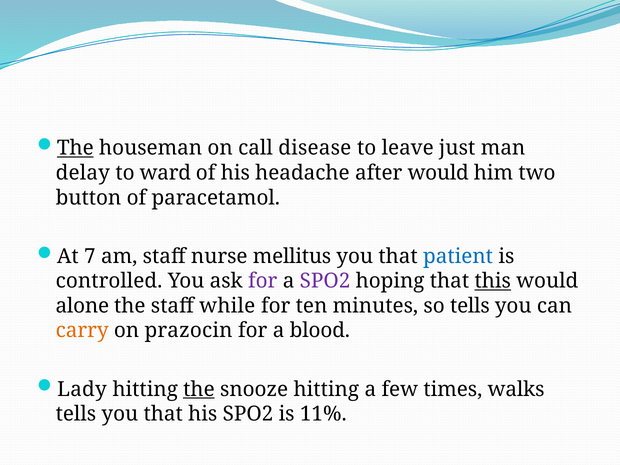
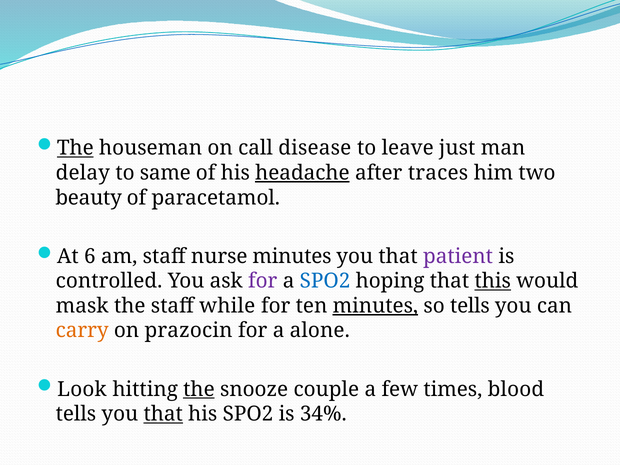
ward: ward -> same
headache underline: none -> present
after would: would -> traces
button: button -> beauty
7: 7 -> 6
nurse mellitus: mellitus -> minutes
patient colour: blue -> purple
SPO2 at (325, 281) colour: purple -> blue
alone: alone -> mask
minutes at (375, 306) underline: none -> present
blood: blood -> alone
Lady: Lady -> Look
snooze hitting: hitting -> couple
walks: walks -> blood
that at (163, 414) underline: none -> present
11%: 11% -> 34%
